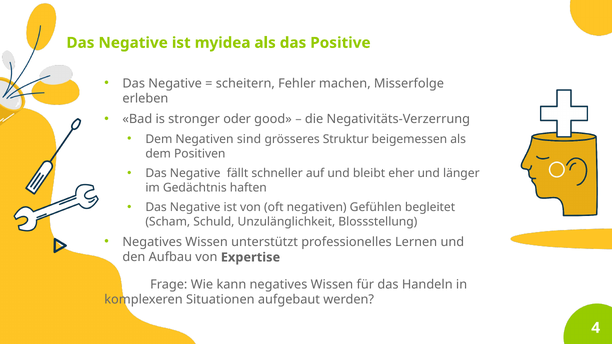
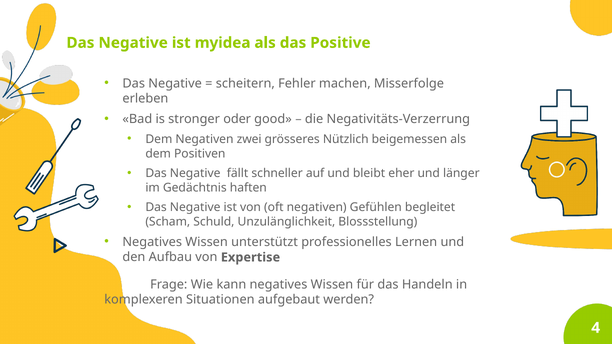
sind: sind -> zwei
Struktur: Struktur -> Nützlich
